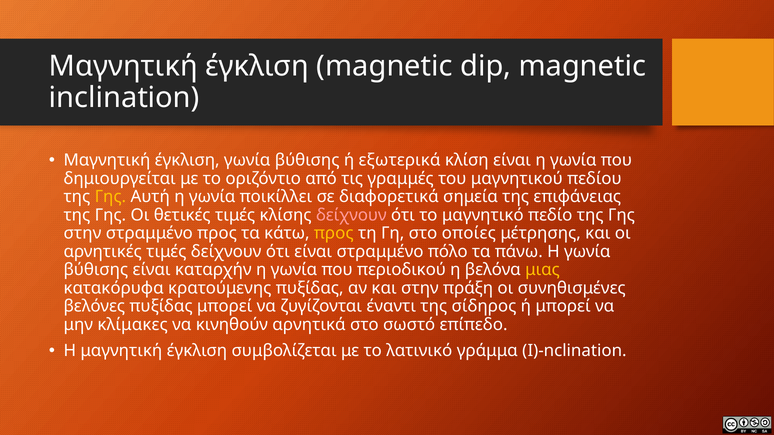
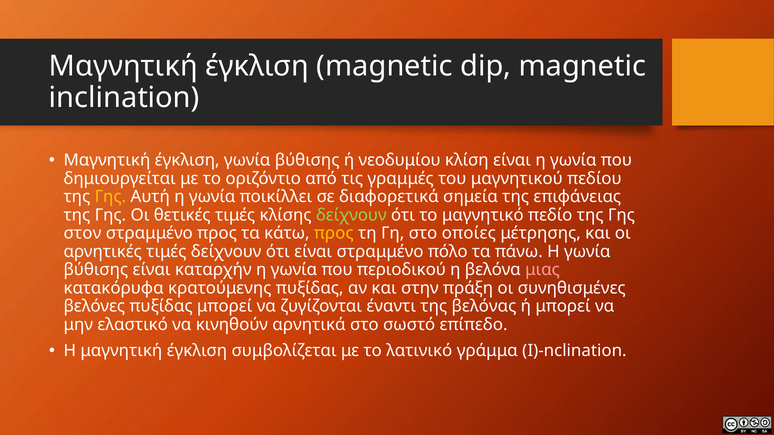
εξωτερικά: εξωτερικά -> νεοδυμίου
δείχνουν at (351, 215) colour: pink -> light green
στην at (82, 233): στην -> στον
μιας colour: yellow -> pink
σίδηρος: σίδηρος -> βελόνας
κλίμακες: κλίμακες -> ελαστικό
